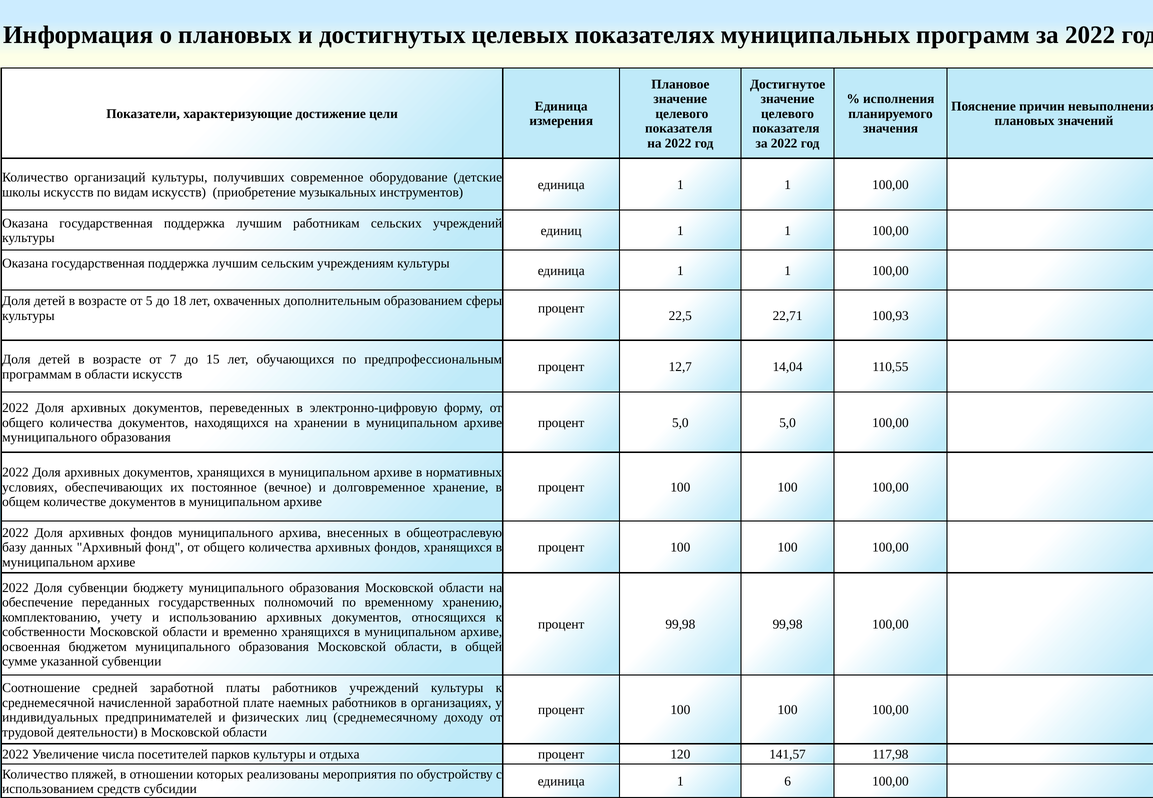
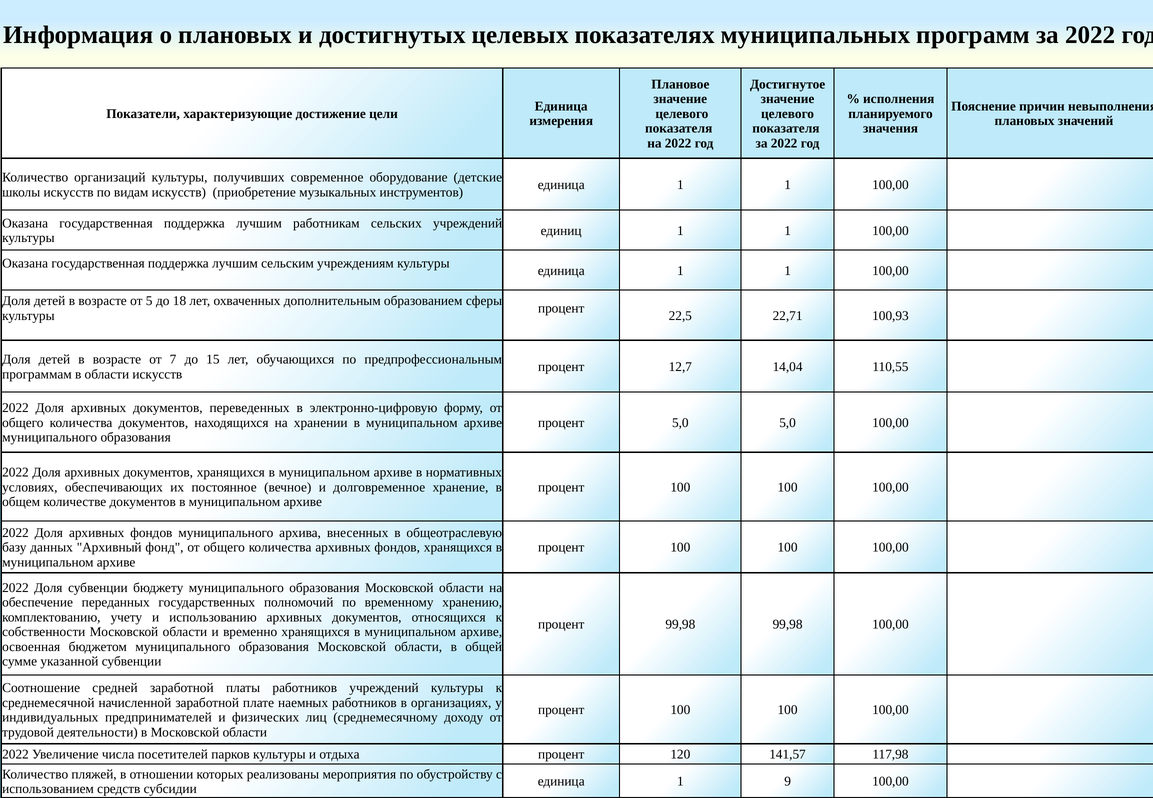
6: 6 -> 9
